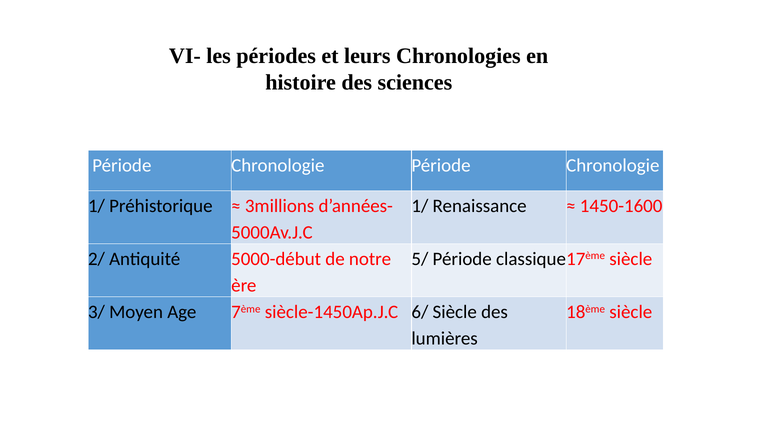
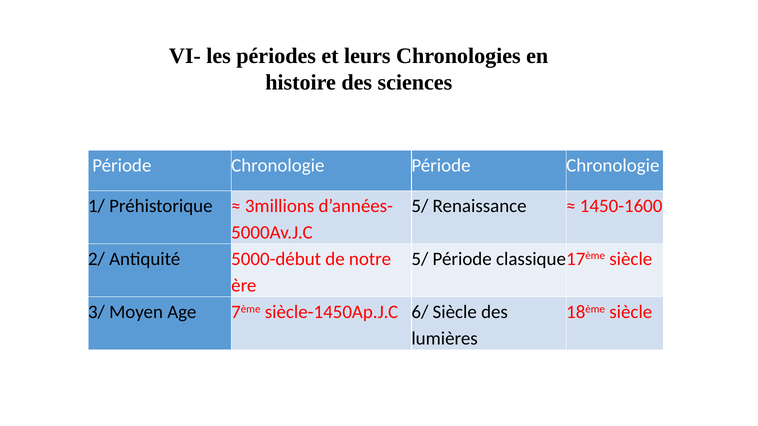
1/ at (420, 206): 1/ -> 5/
